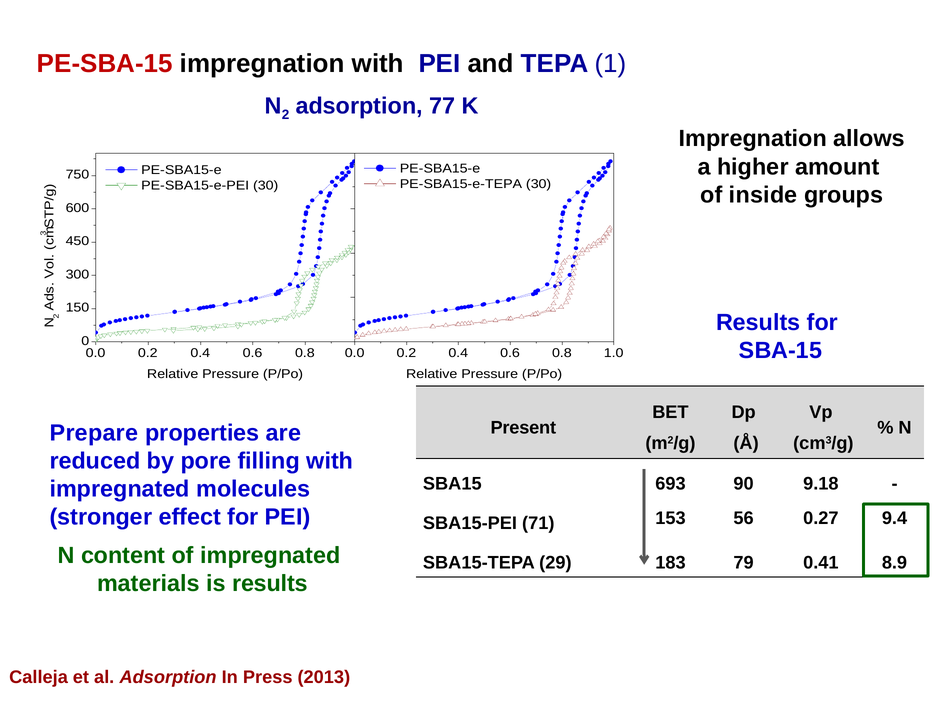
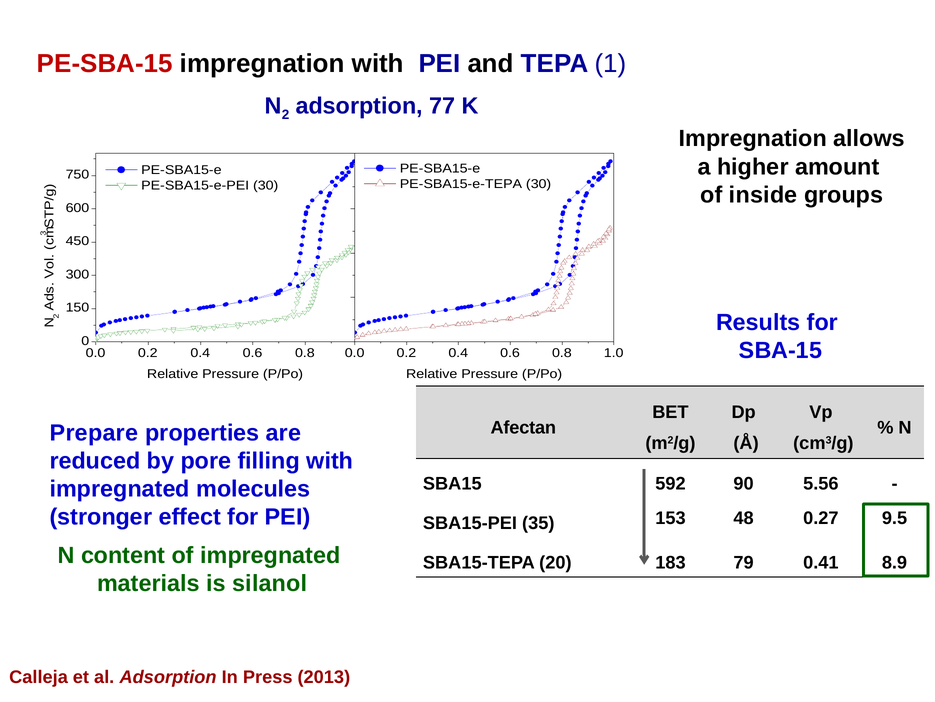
Present: Present -> Afectan
693: 693 -> 592
9.18: 9.18 -> 5.56
71: 71 -> 35
56: 56 -> 48
0.27 9.4: 9.4 -> 9.5
29: 29 -> 20
is results: results -> silanol
